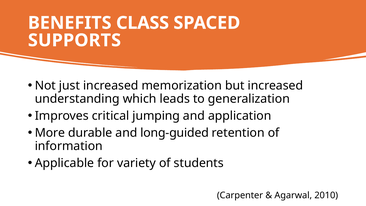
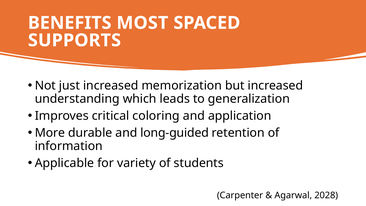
CLASS: CLASS -> MOST
jumping: jumping -> coloring
2010: 2010 -> 2028
